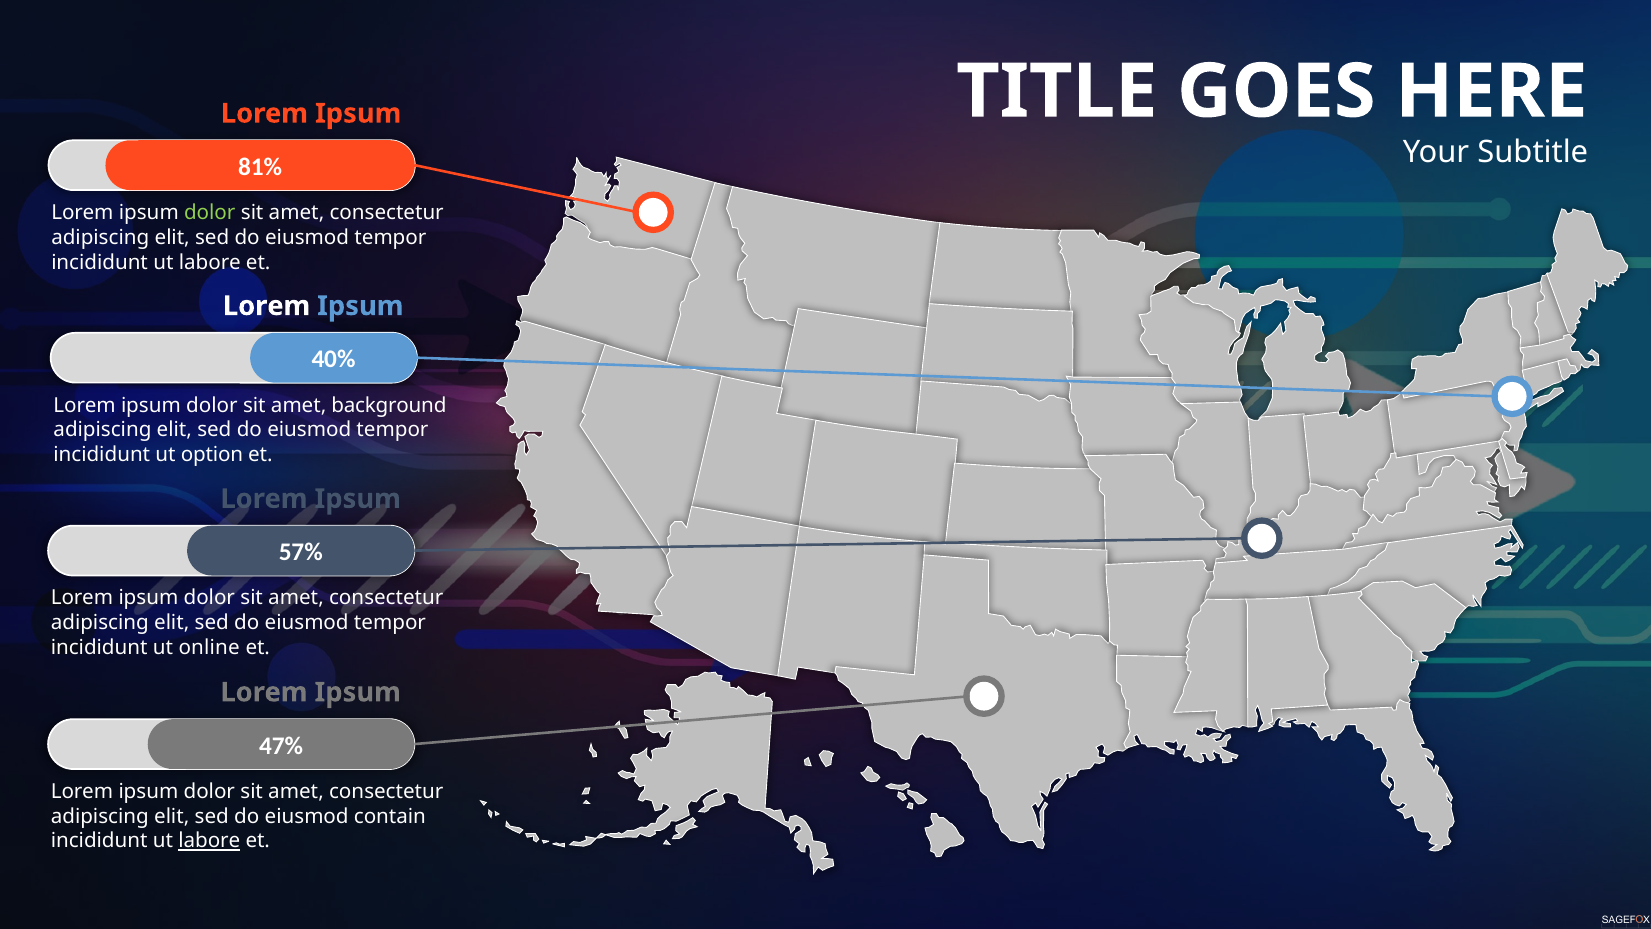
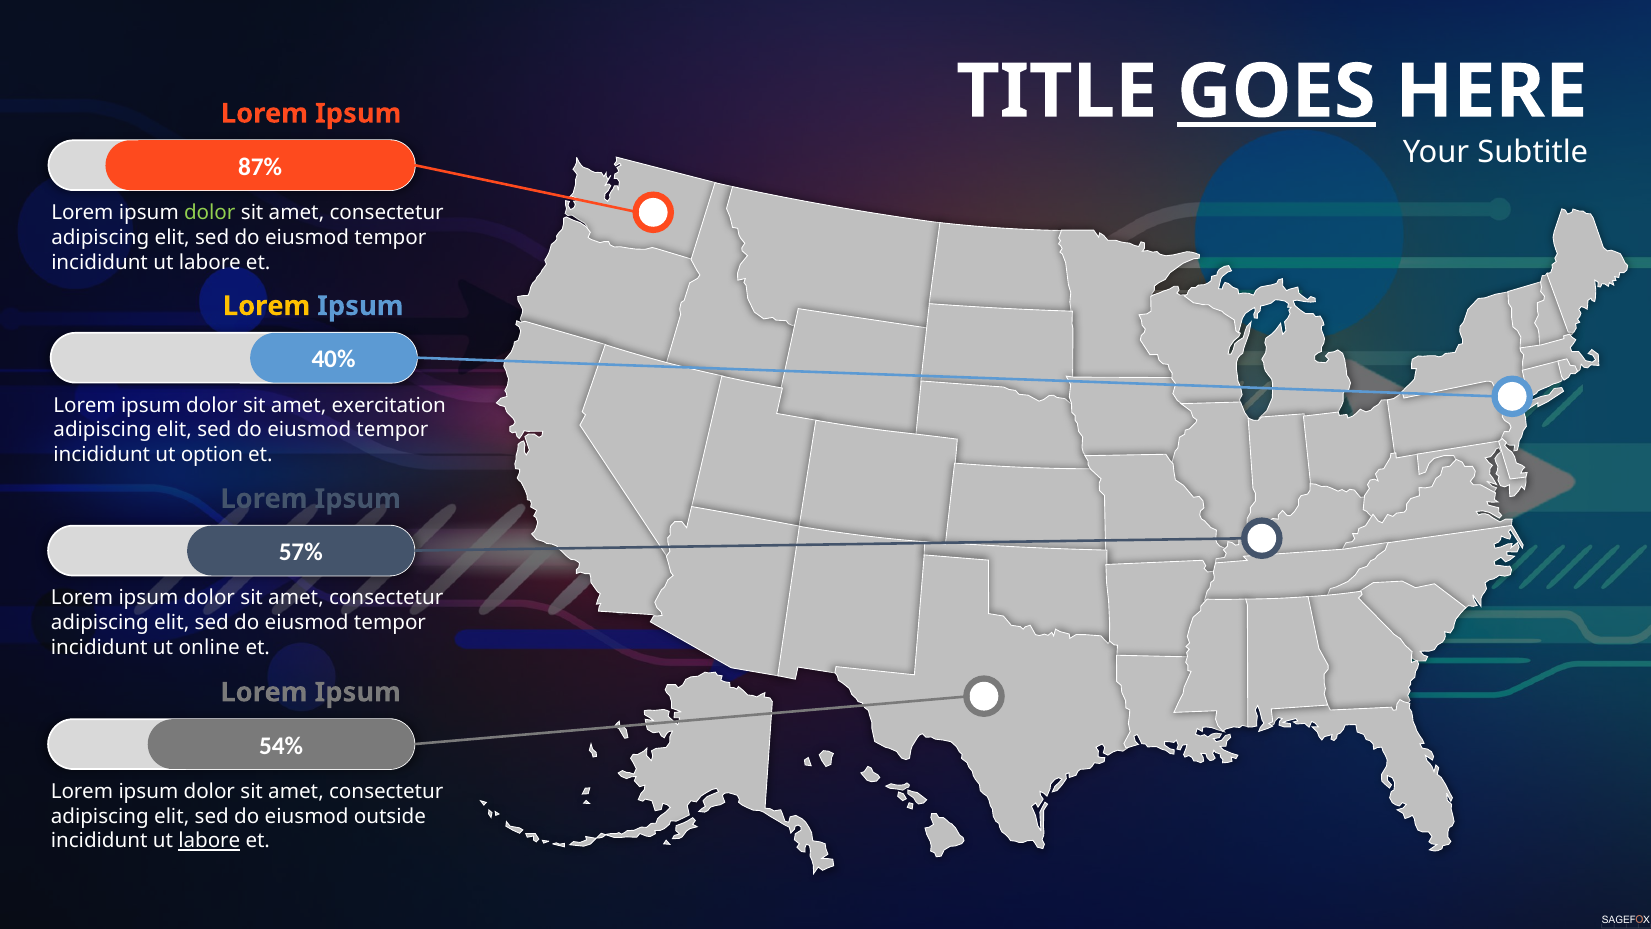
GOES underline: none -> present
81%: 81% -> 87%
Lorem at (267, 306) colour: white -> yellow
background: background -> exercitation
47%: 47% -> 54%
contain: contain -> outside
